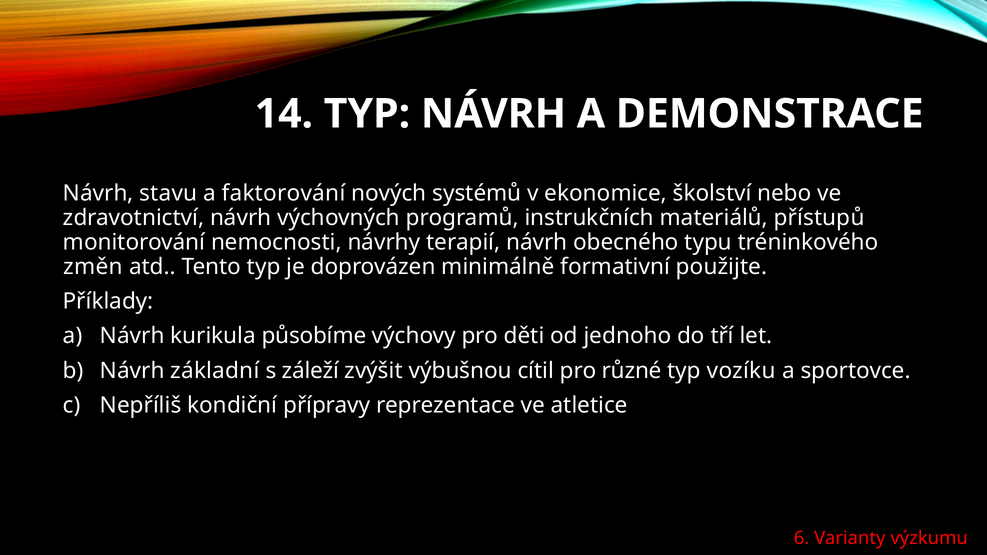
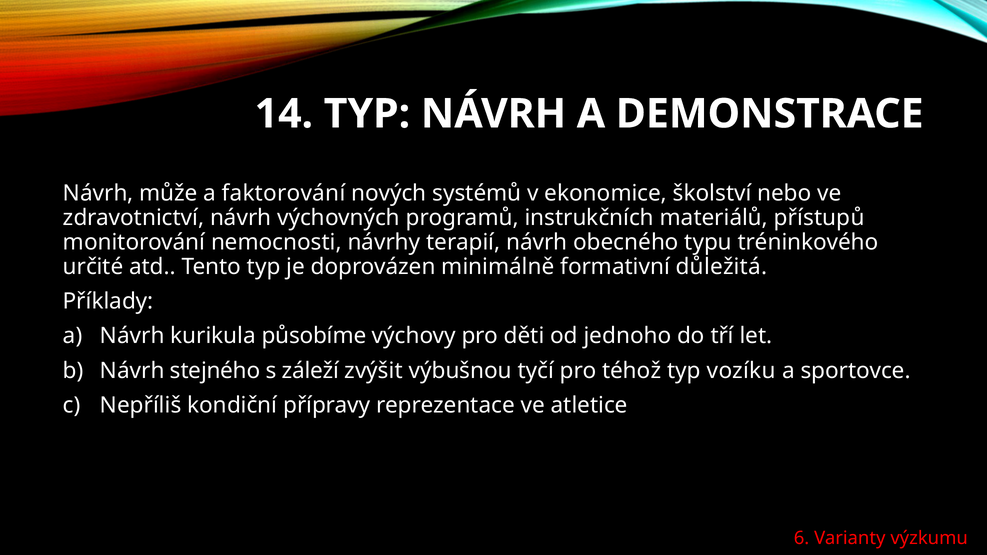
stavu: stavu -> může
změn: změn -> určité
použijte: použijte -> důležitá
základní: základní -> stejného
cítil: cítil -> tyčí
různé: různé -> téhož
